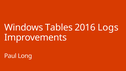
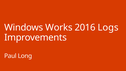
Tables: Tables -> Works
